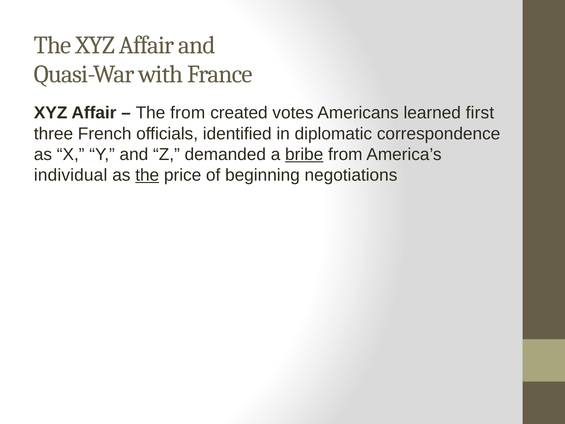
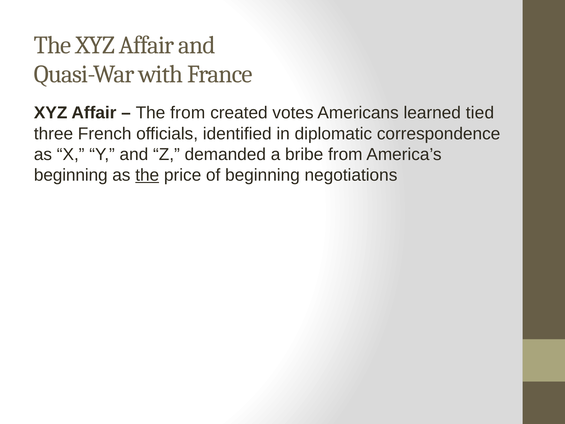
first: first -> tied
bribe underline: present -> none
individual at (71, 175): individual -> beginning
